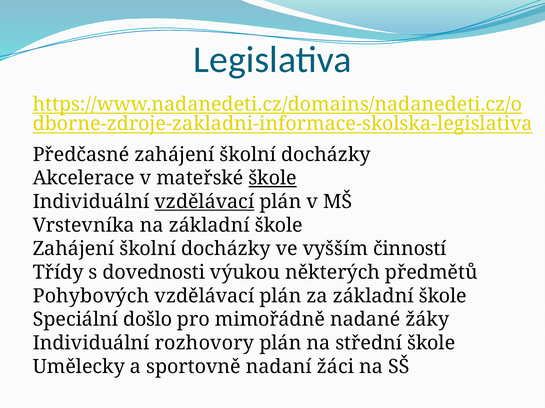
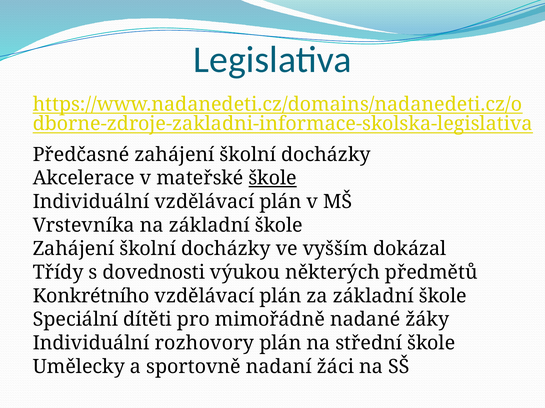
vzdělávací at (204, 202) underline: present -> none
činností: činností -> dokázal
Pohybových: Pohybových -> Konkrétního
došlo: došlo -> dítěti
